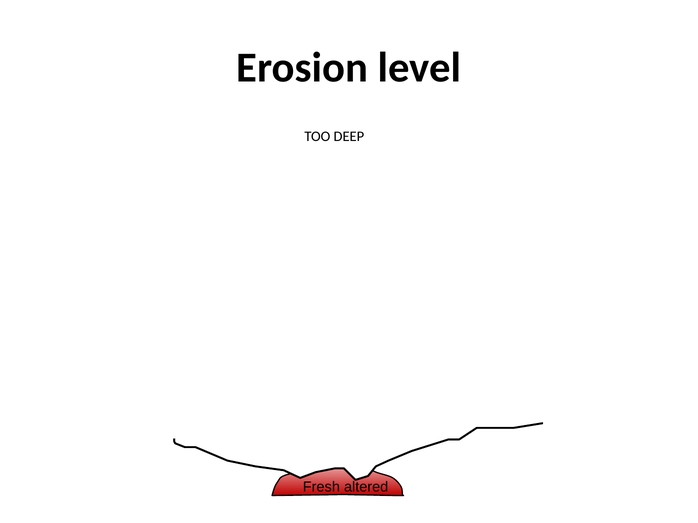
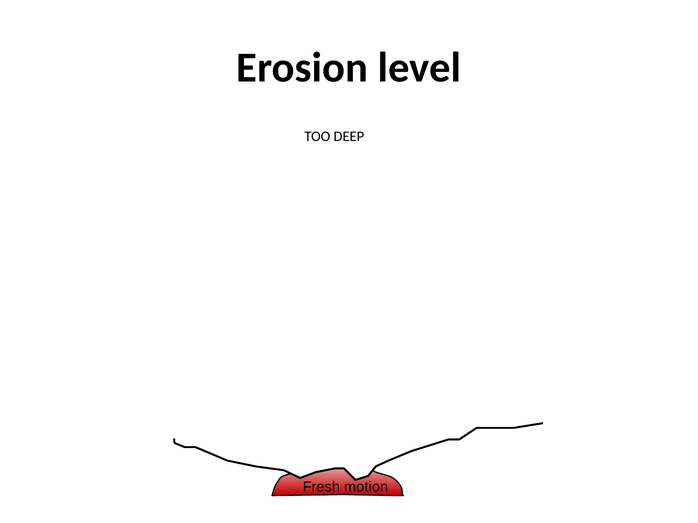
altered: altered -> motion
